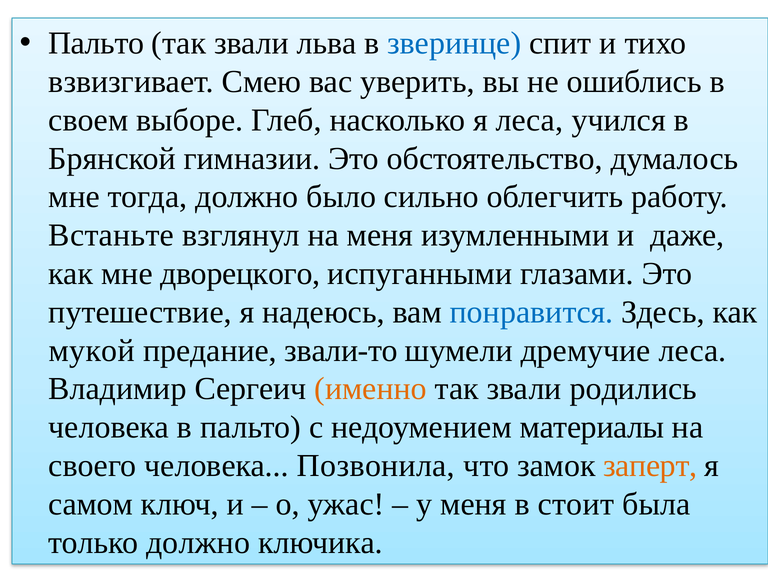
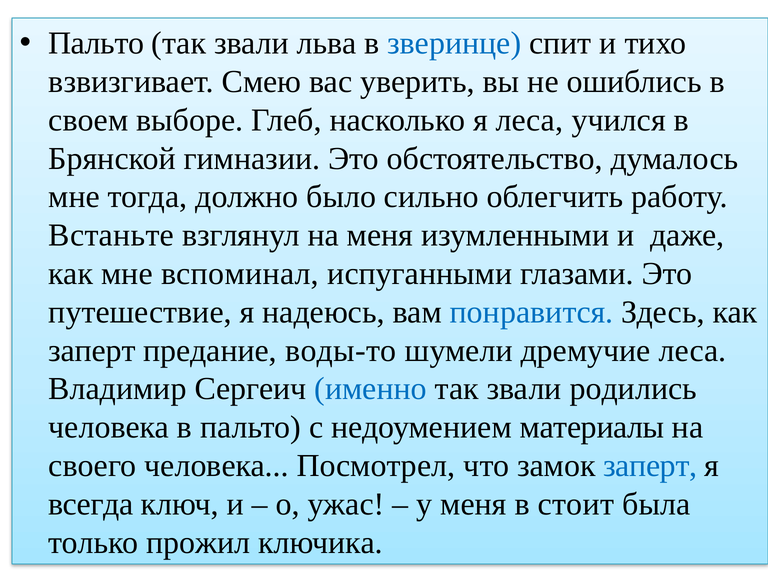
дворецкого: дворецкого -> вспоминал
мукой at (92, 350): мукой -> заперт
звали-то: звали-то -> воды-то
именно colour: orange -> blue
Позвонила: Позвонила -> Посмотрел
заперт at (650, 466) colour: orange -> blue
самом: самом -> всегда
только должно: должно -> прожил
